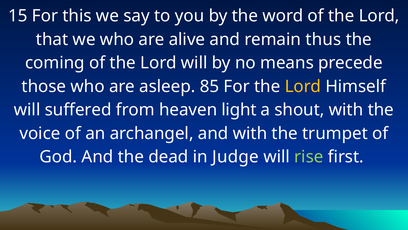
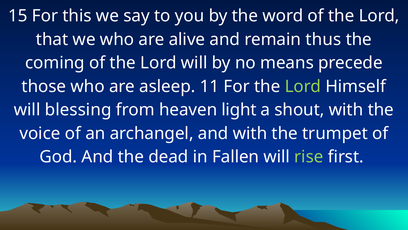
85: 85 -> 11
Lord at (303, 86) colour: yellow -> light green
suffered: suffered -> blessing
Judge: Judge -> Fallen
